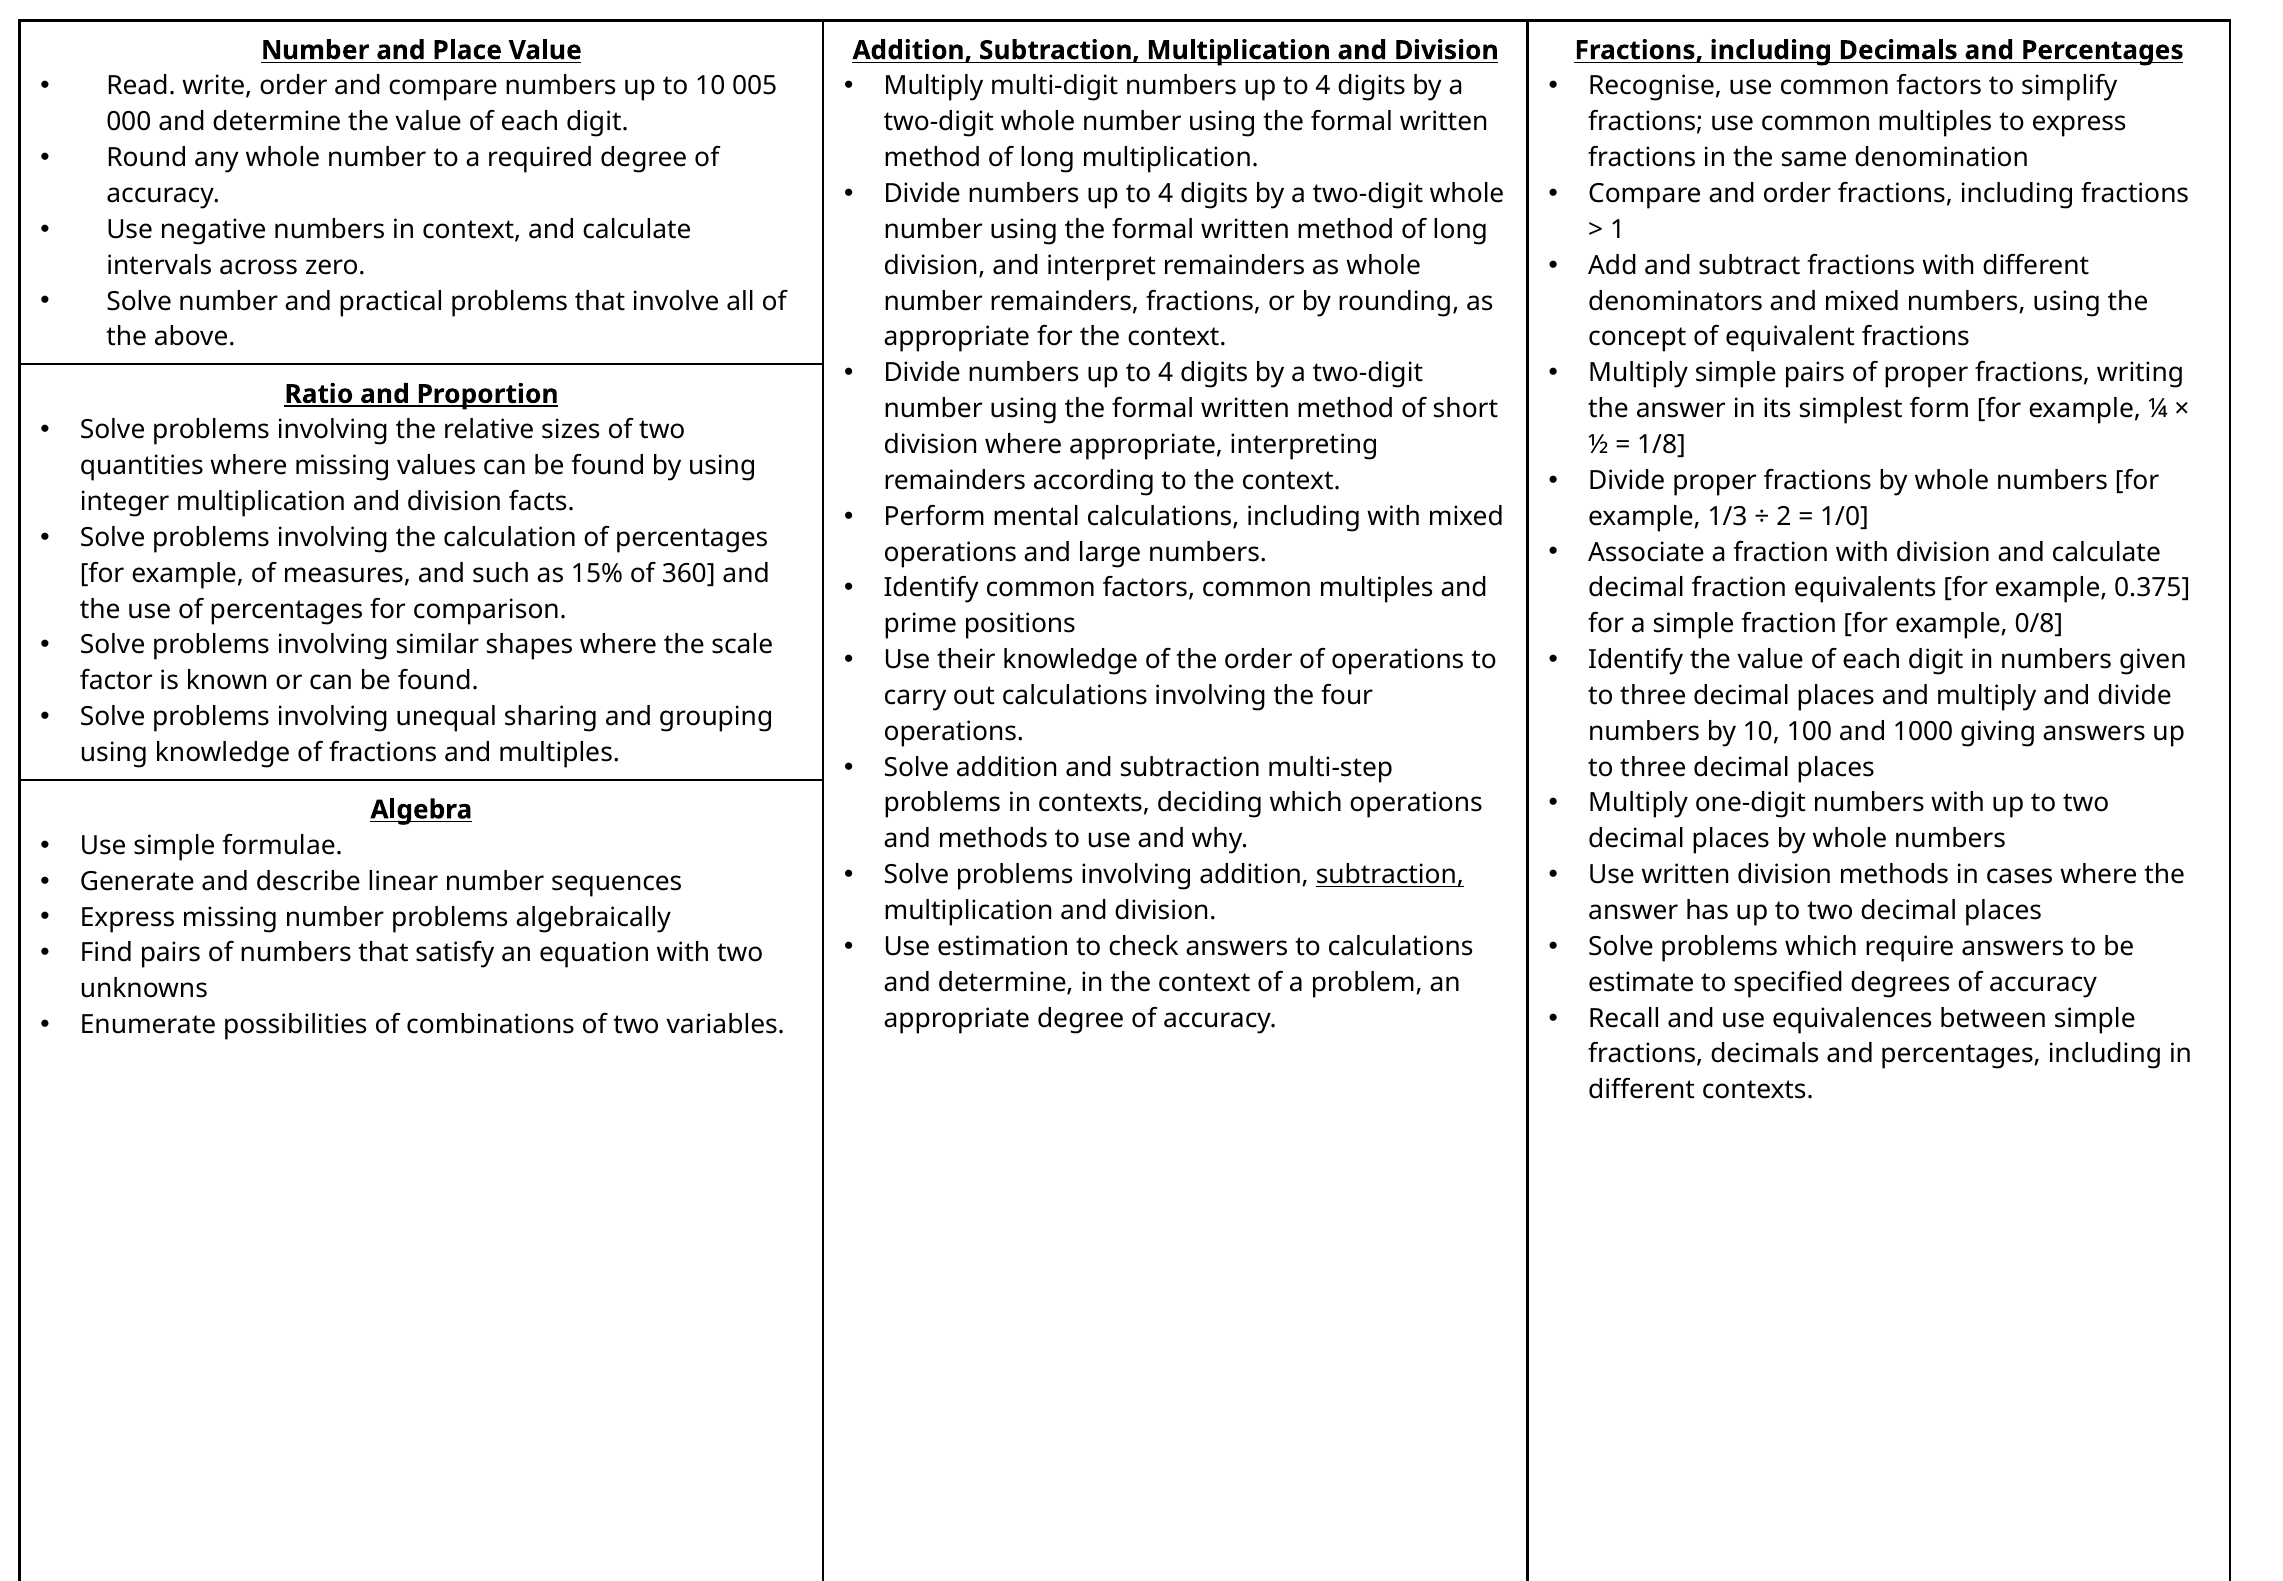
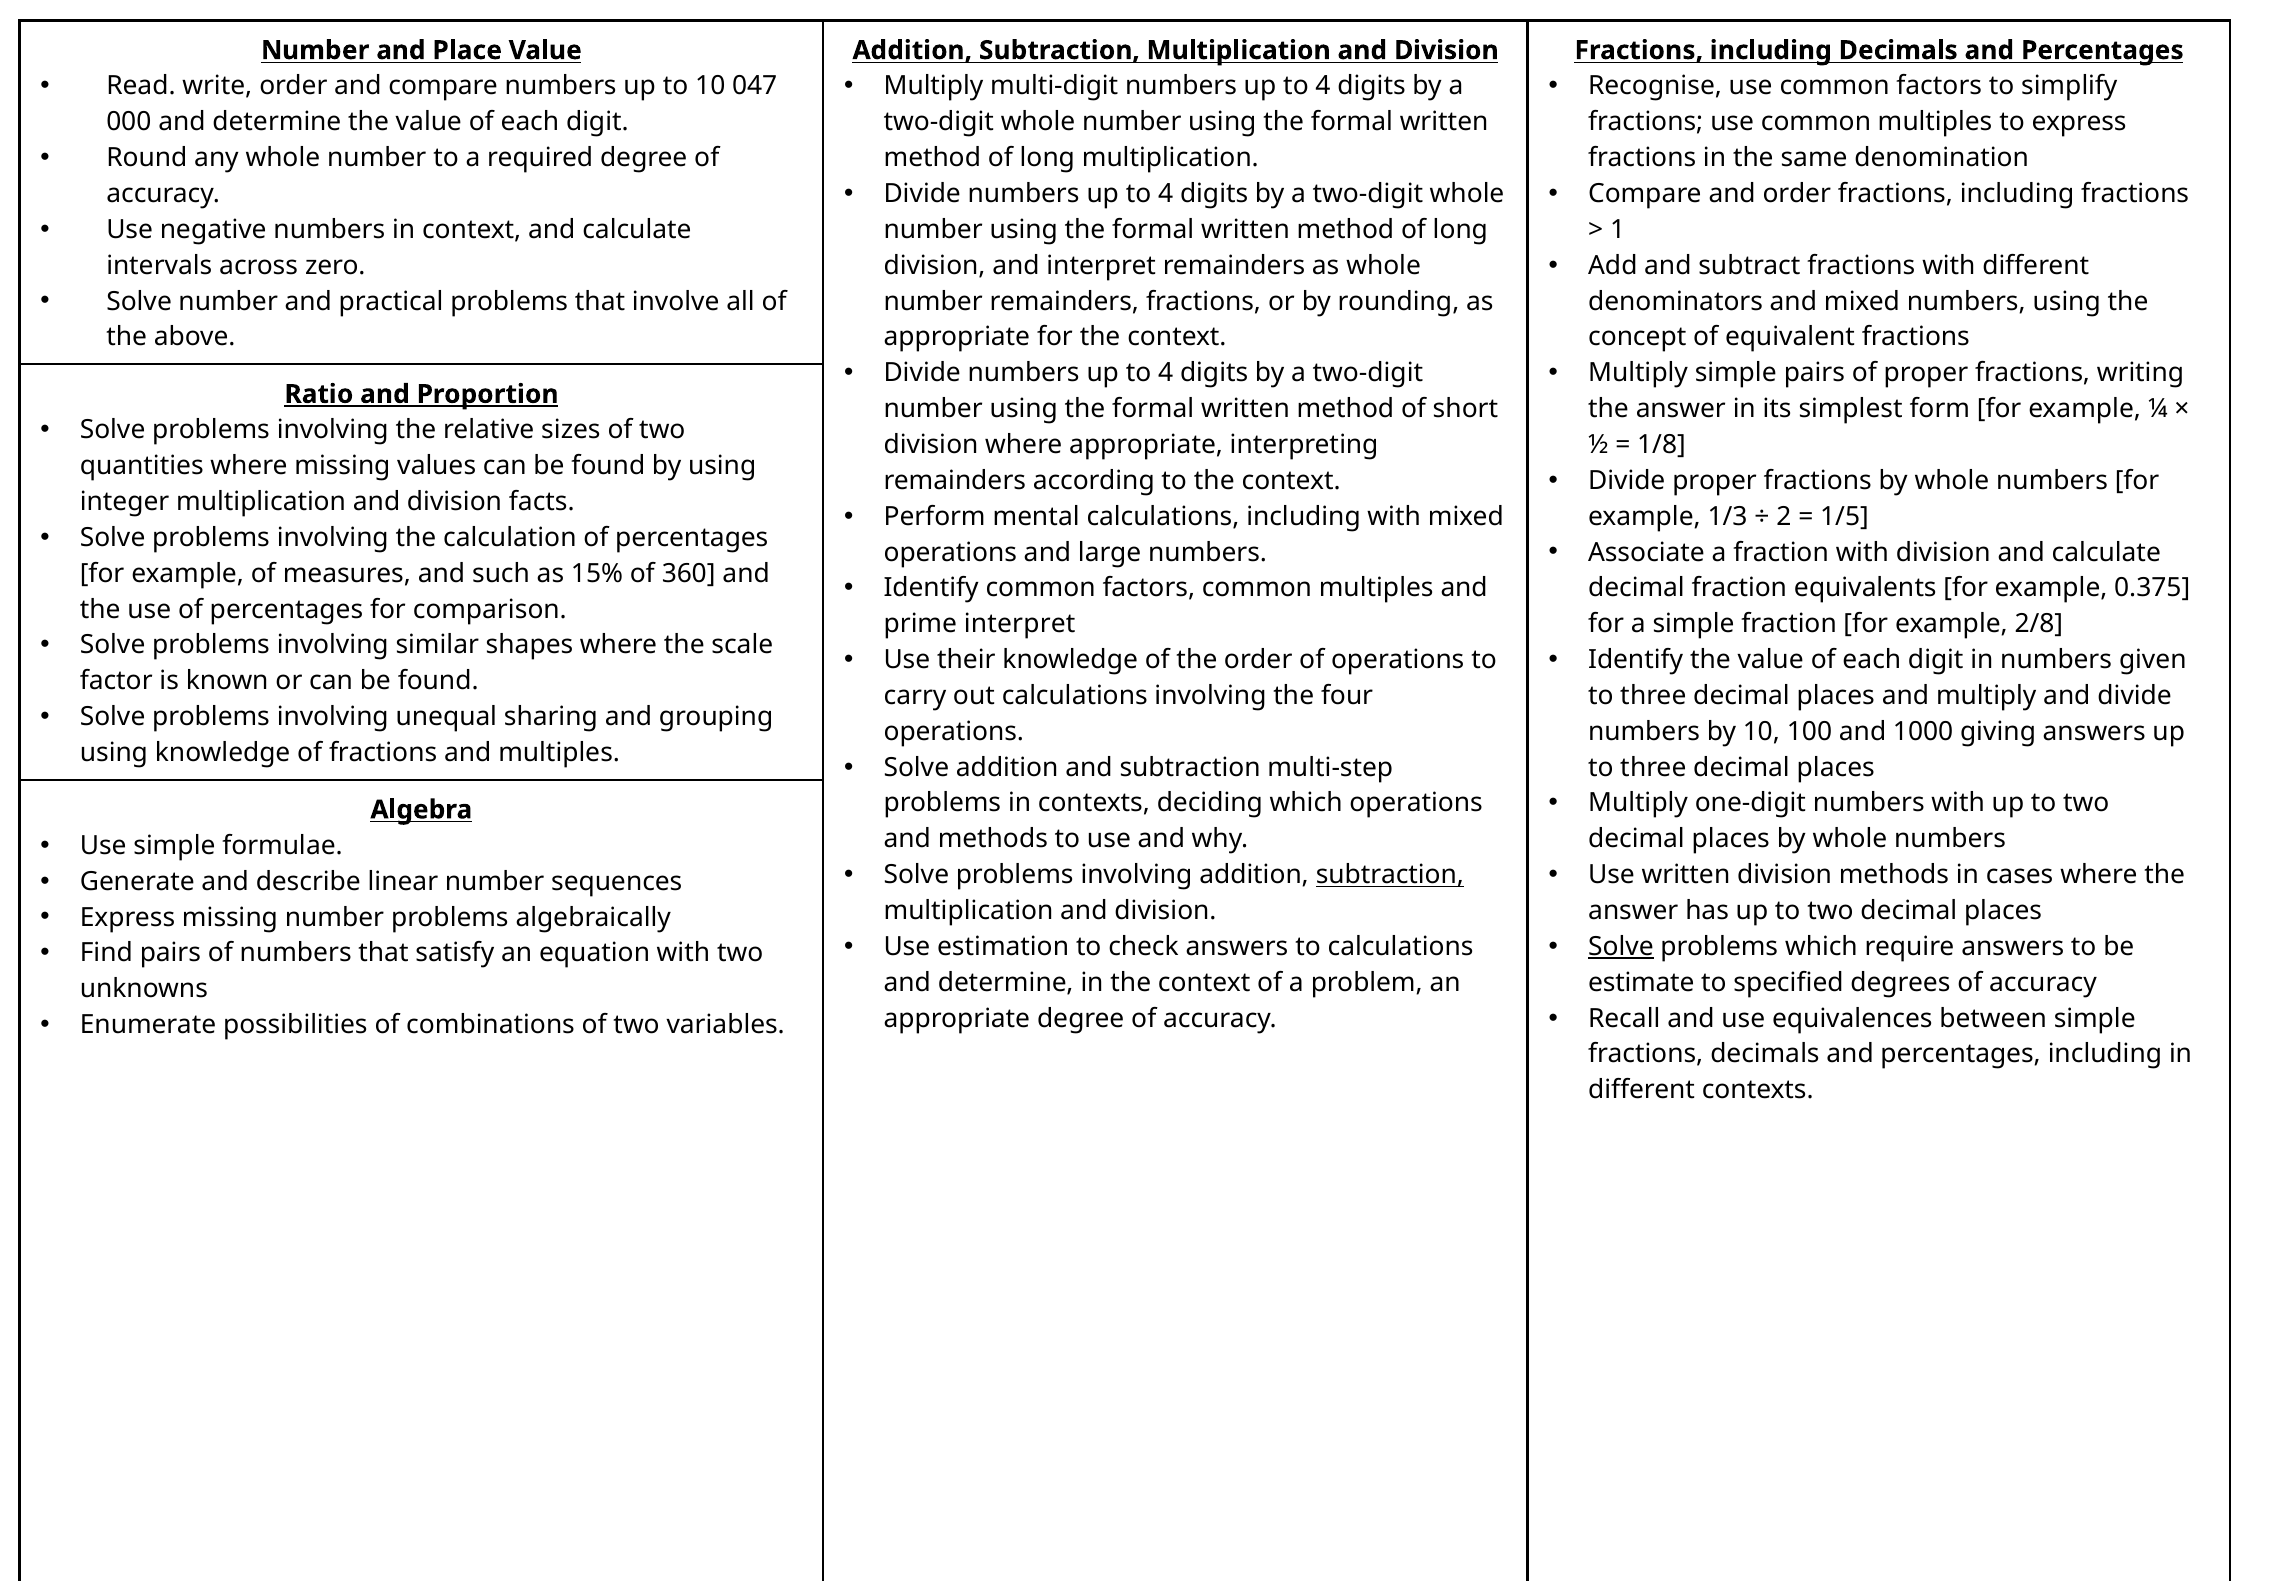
005: 005 -> 047
1/0: 1/0 -> 1/5
prime positions: positions -> interpret
0/8: 0/8 -> 2/8
Solve at (1621, 946) underline: none -> present
